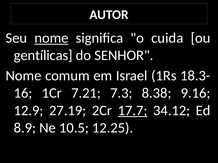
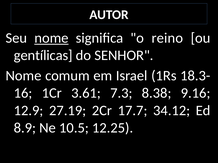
cuida: cuida -> reino
7.21: 7.21 -> 3.61
17.7 underline: present -> none
